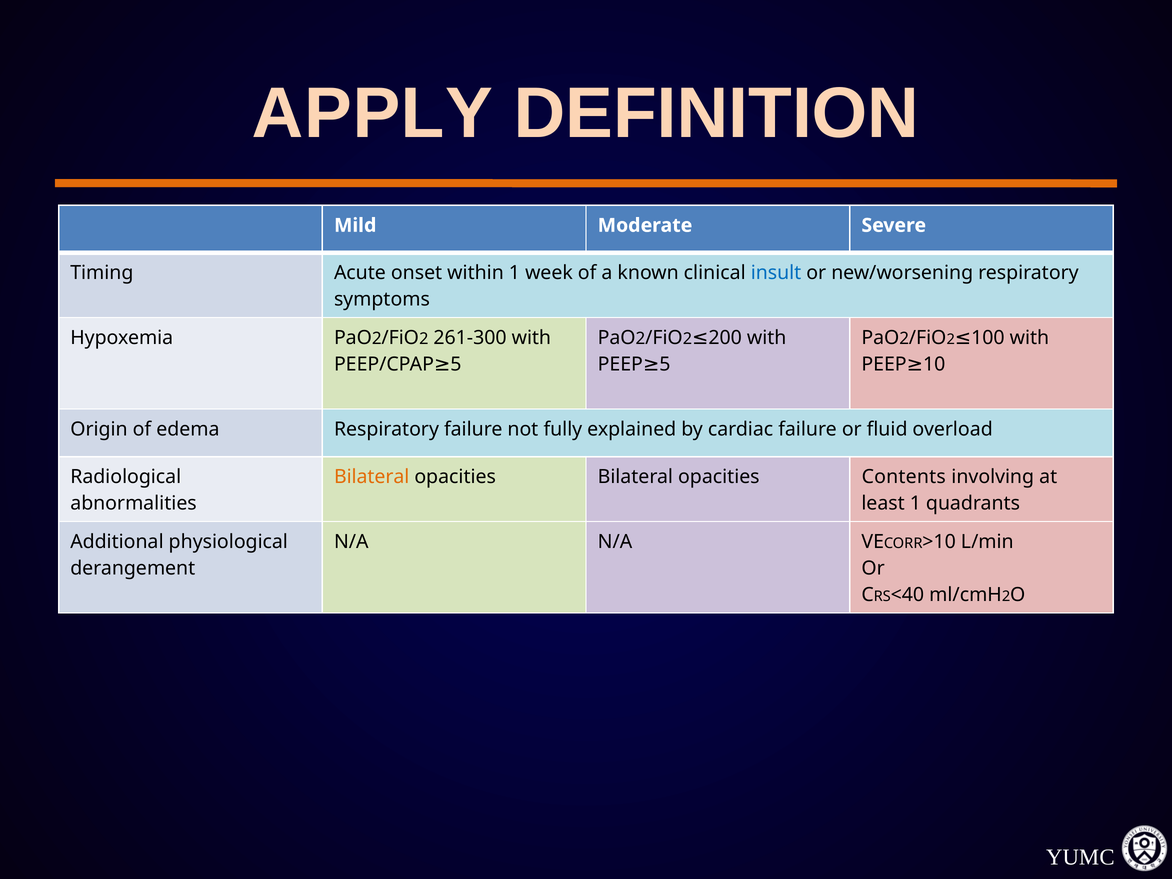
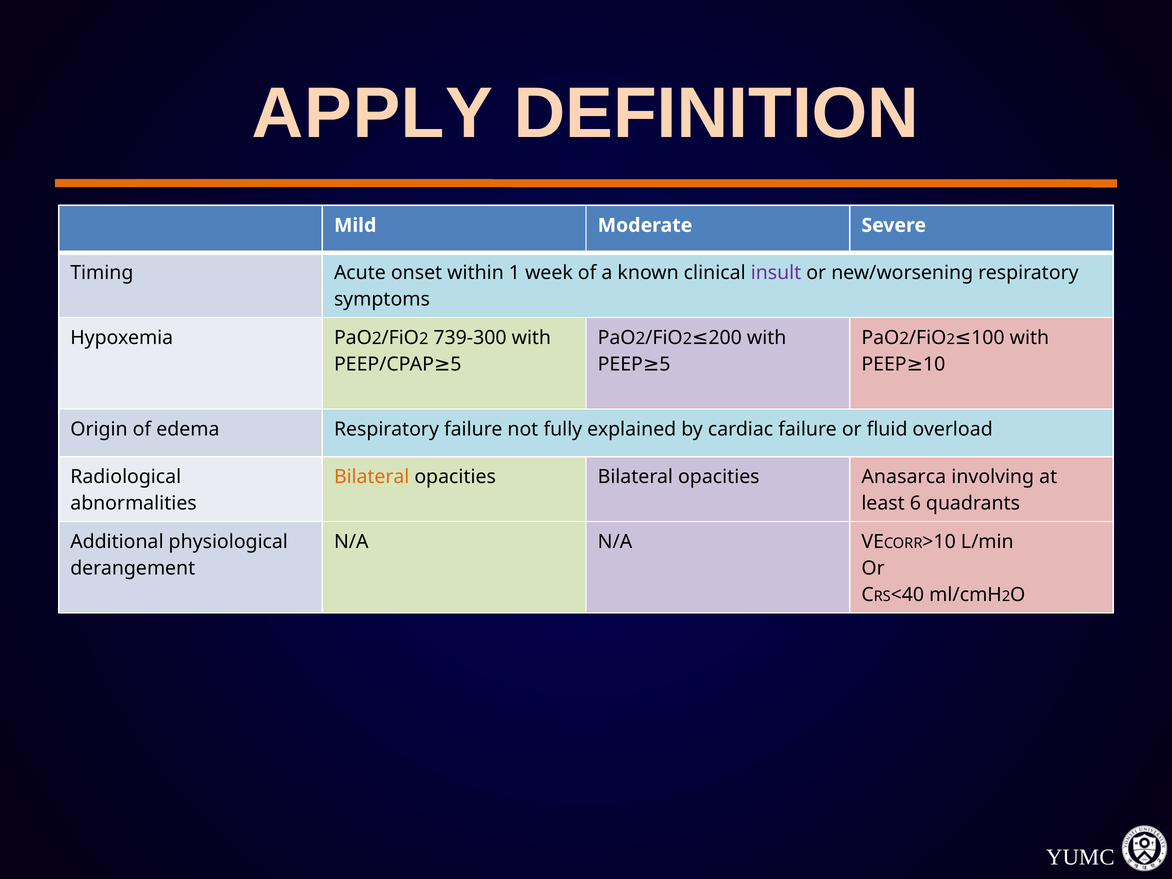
insult colour: blue -> purple
261-300: 261-300 -> 739-300
Contents: Contents -> Anasarca
least 1: 1 -> 6
